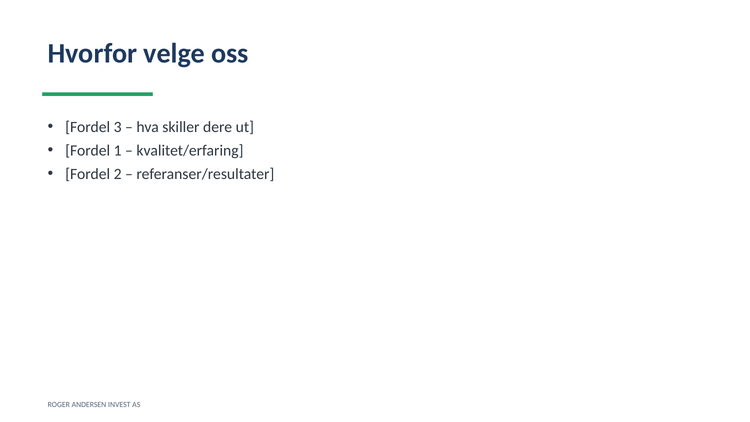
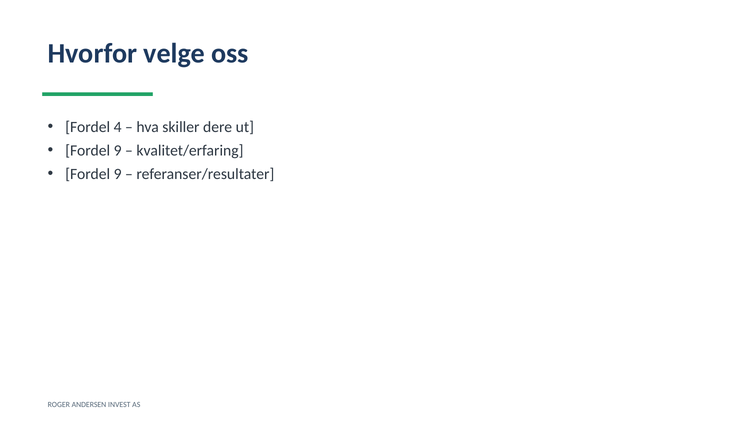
3: 3 -> 4
1 at (118, 150): 1 -> 9
2 at (118, 174): 2 -> 9
